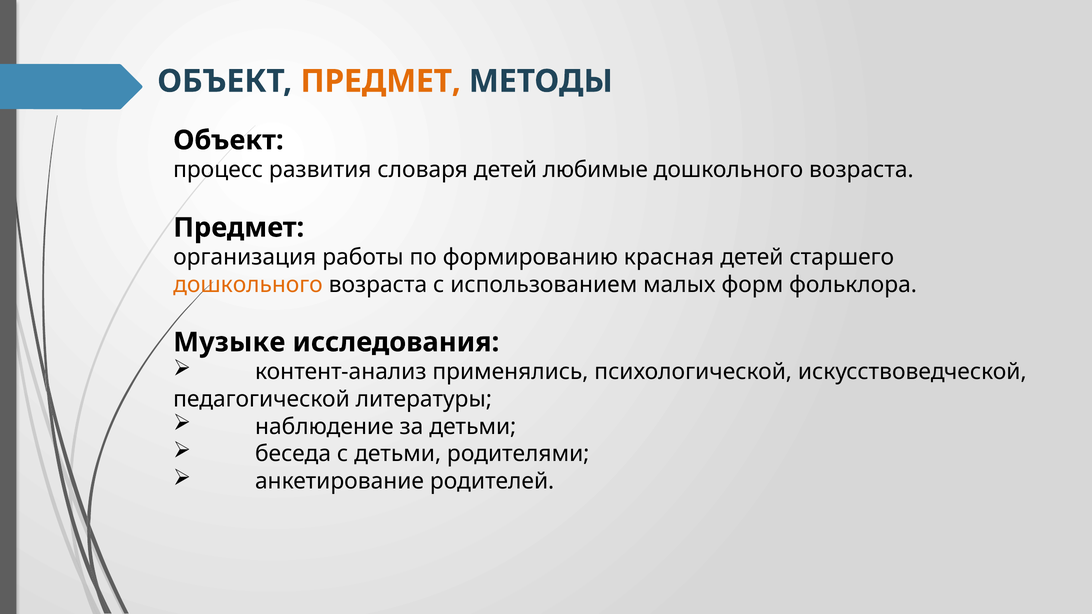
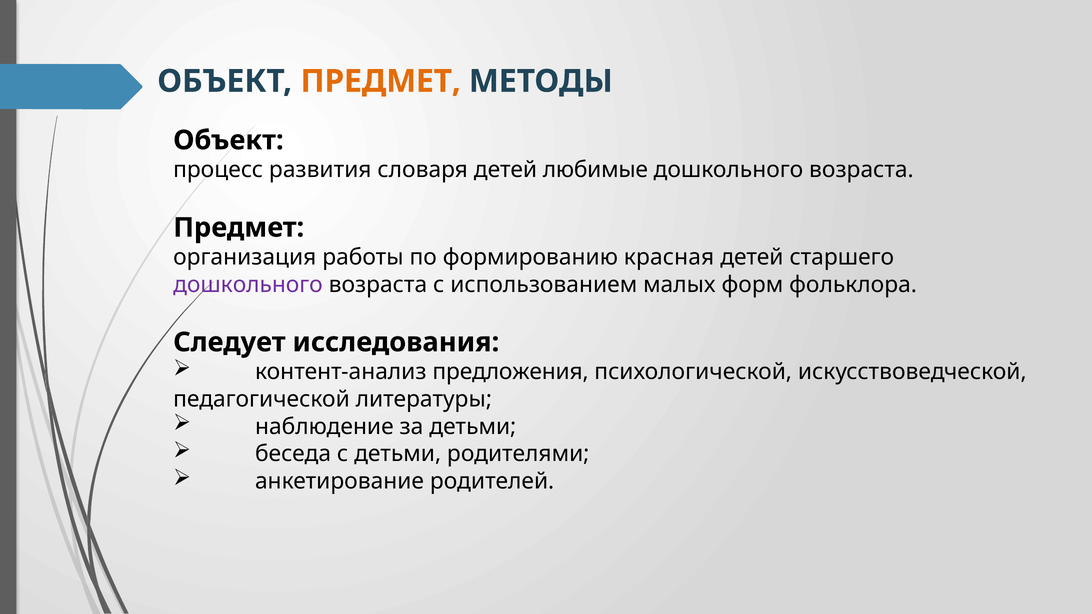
дошкольного at (248, 285) colour: orange -> purple
Музыке: Музыке -> Следует
применялись: применялись -> предложения
